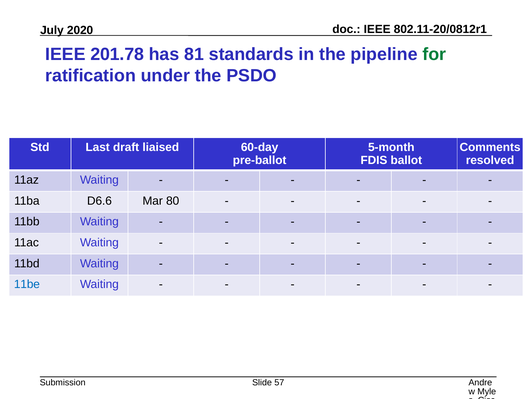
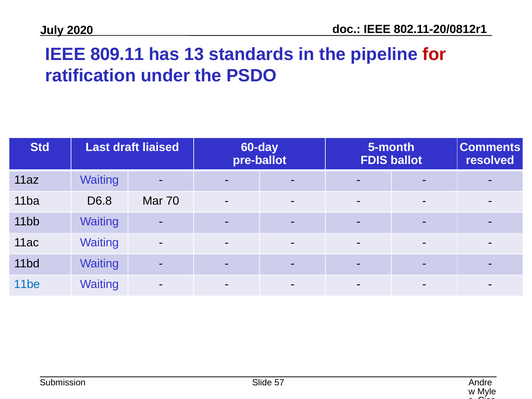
201.78: 201.78 -> 809.11
81: 81 -> 13
for colour: green -> red
D6.6: D6.6 -> D6.8
80: 80 -> 70
